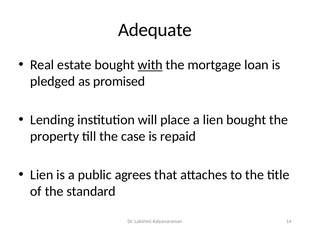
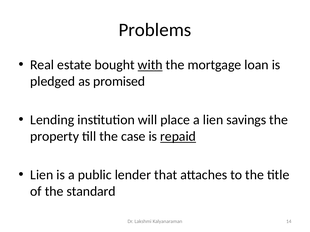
Adequate: Adequate -> Problems
lien bought: bought -> savings
repaid underline: none -> present
agrees: agrees -> lender
